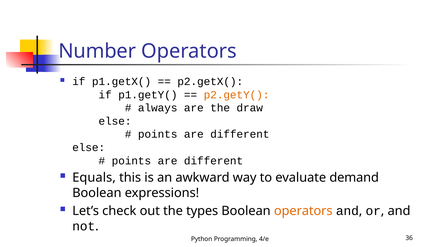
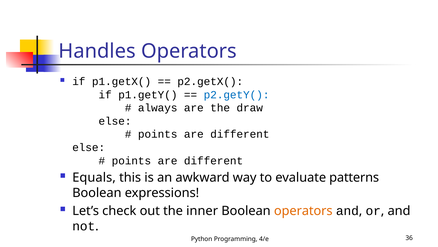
Number: Number -> Handles
p2.getY( colour: orange -> blue
demand: demand -> patterns
types: types -> inner
